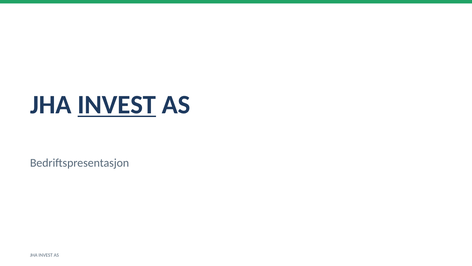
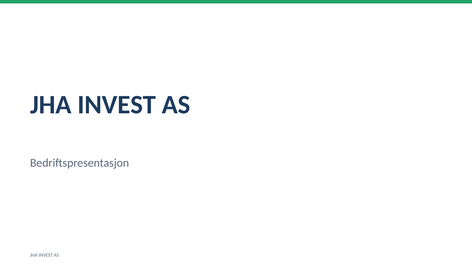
INVEST at (117, 105) underline: present -> none
